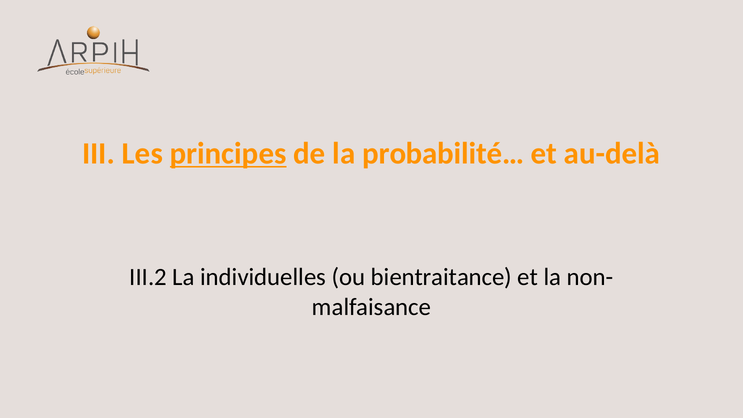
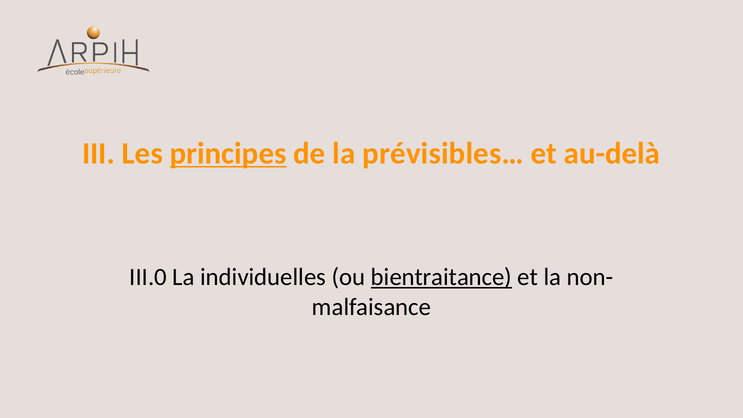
probabilité…: probabilité… -> prévisibles…
III.2: III.2 -> III.0
bientraitance underline: none -> present
